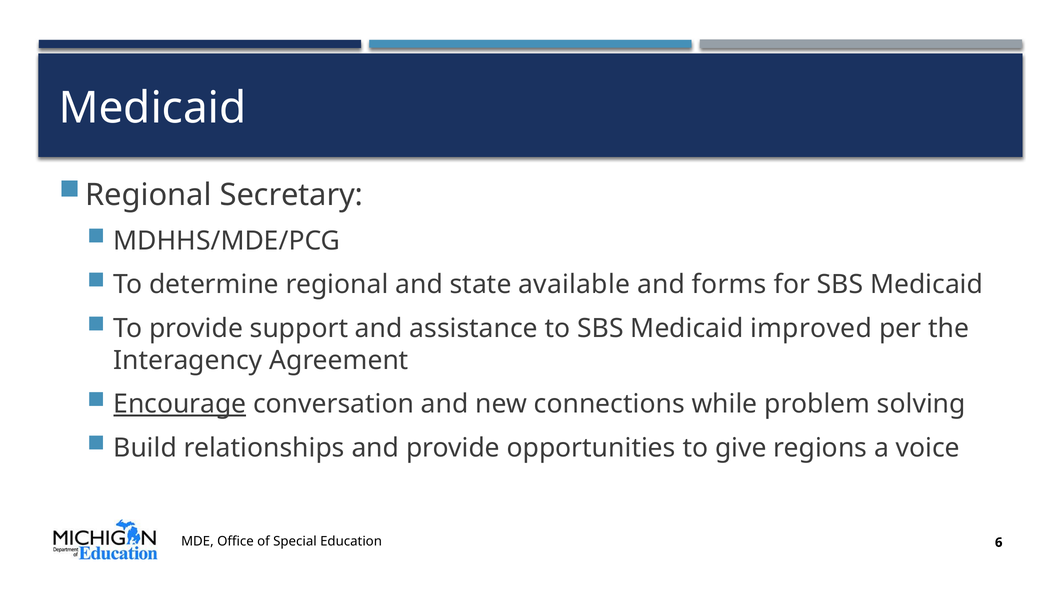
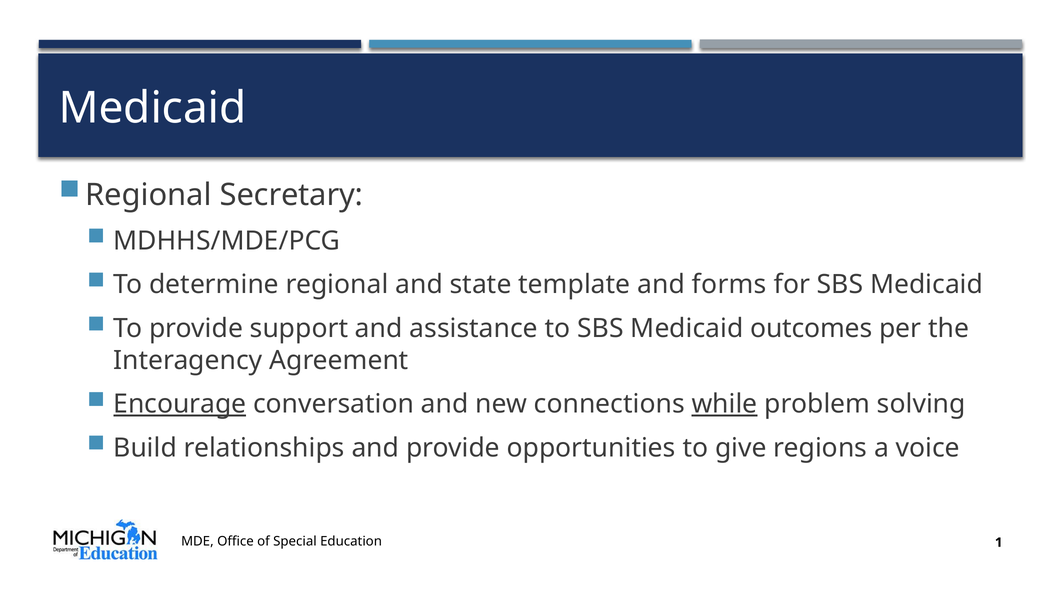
available: available -> template
improved: improved -> outcomes
while underline: none -> present
6: 6 -> 1
